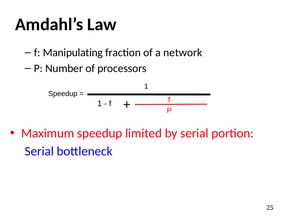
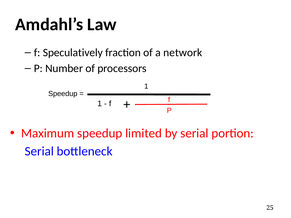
Manipulating: Manipulating -> Speculatively
